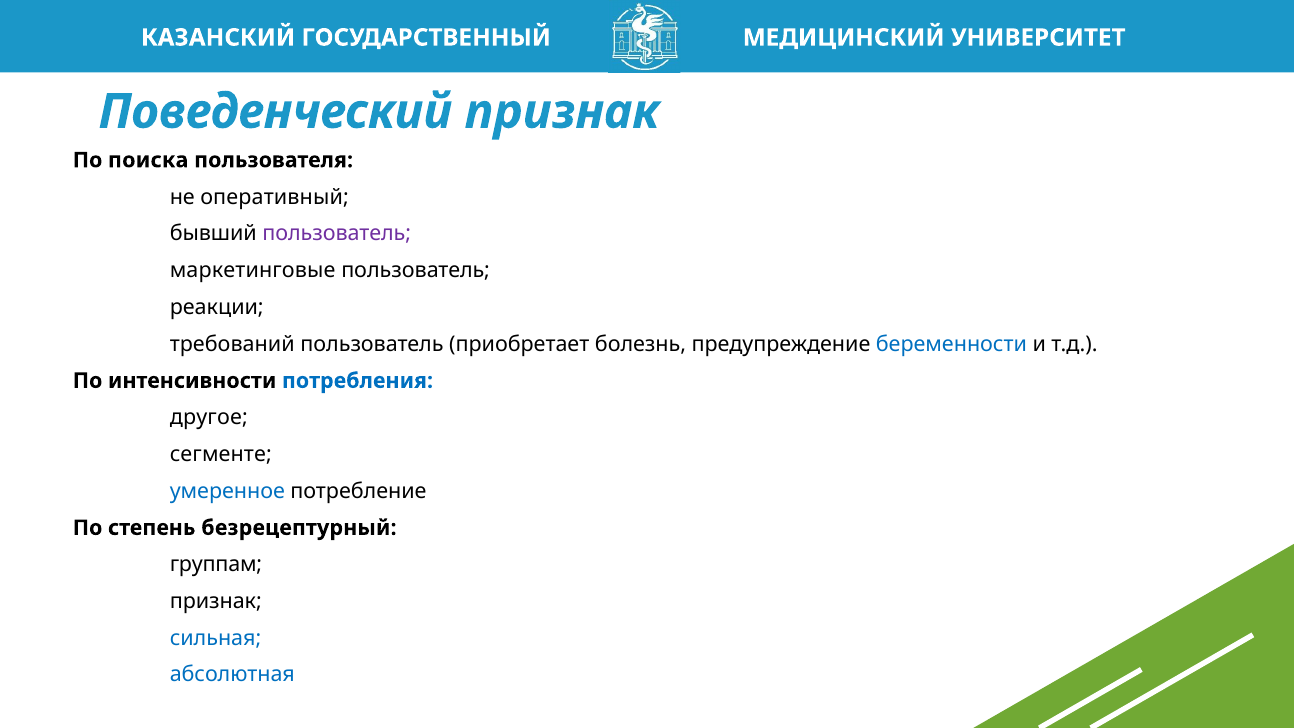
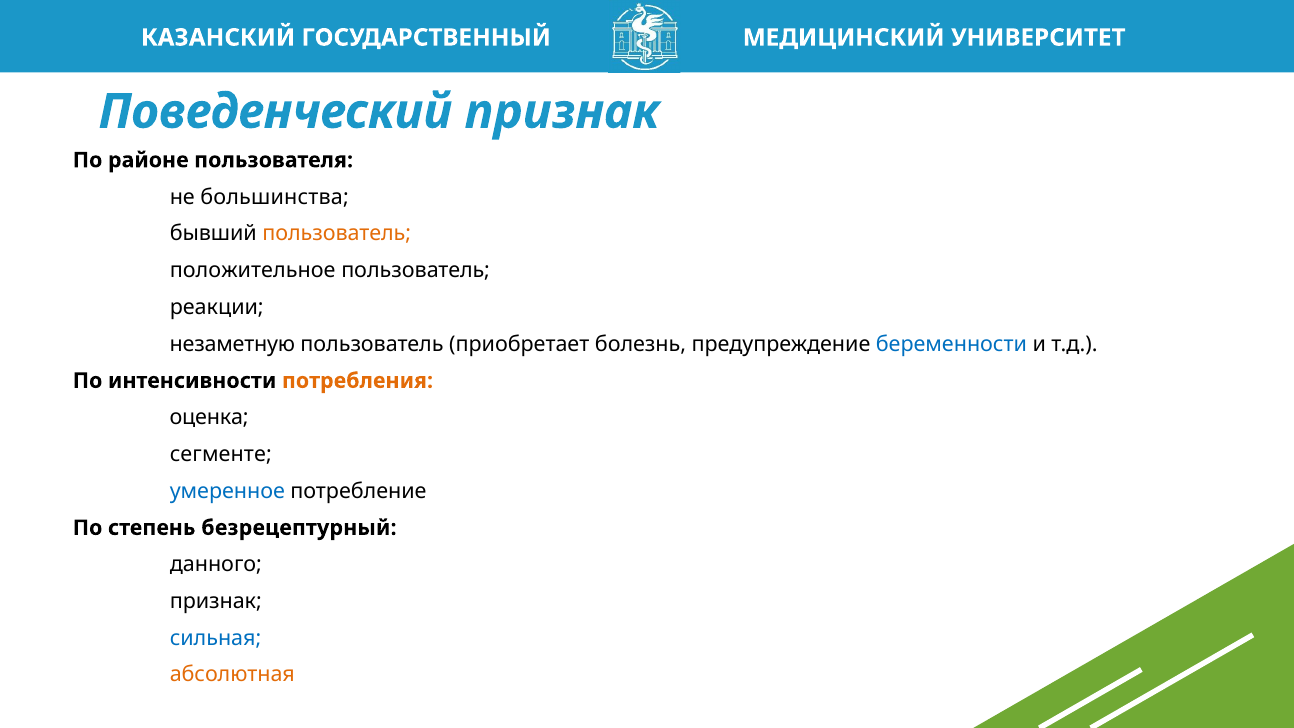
поиска: поиска -> районе
оперативный: оперативный -> большинства
пользователь at (337, 234) colour: purple -> orange
маркетинговые: маркетинговые -> положительное
требований: требований -> незаметную
потребления colour: blue -> orange
другое: другое -> оценка
группам: группам -> данного
абсолютная colour: blue -> orange
